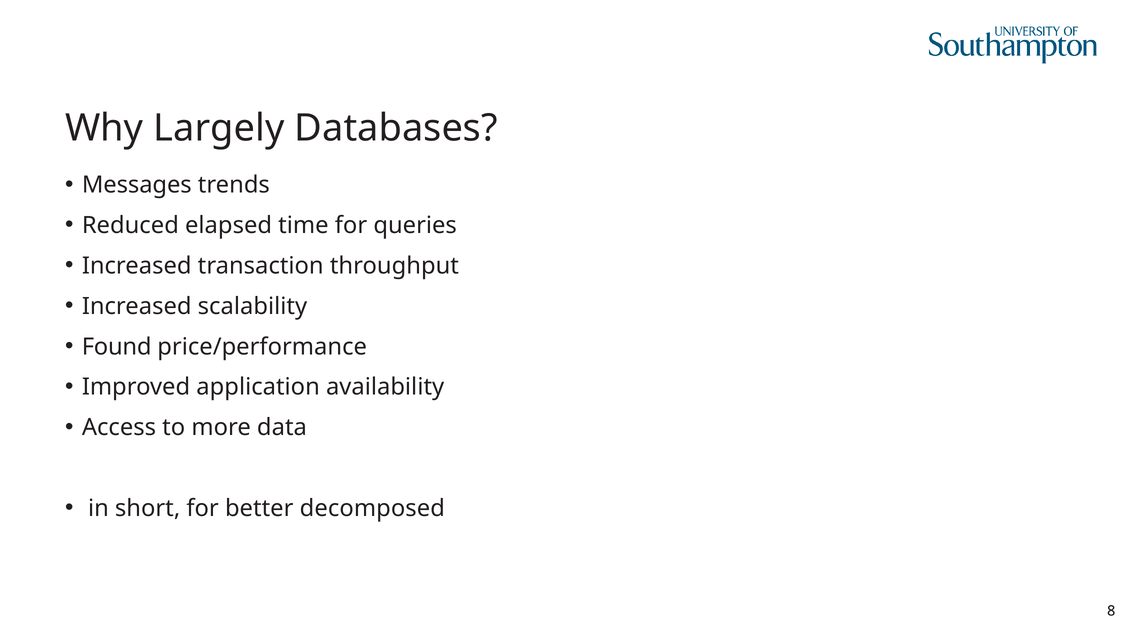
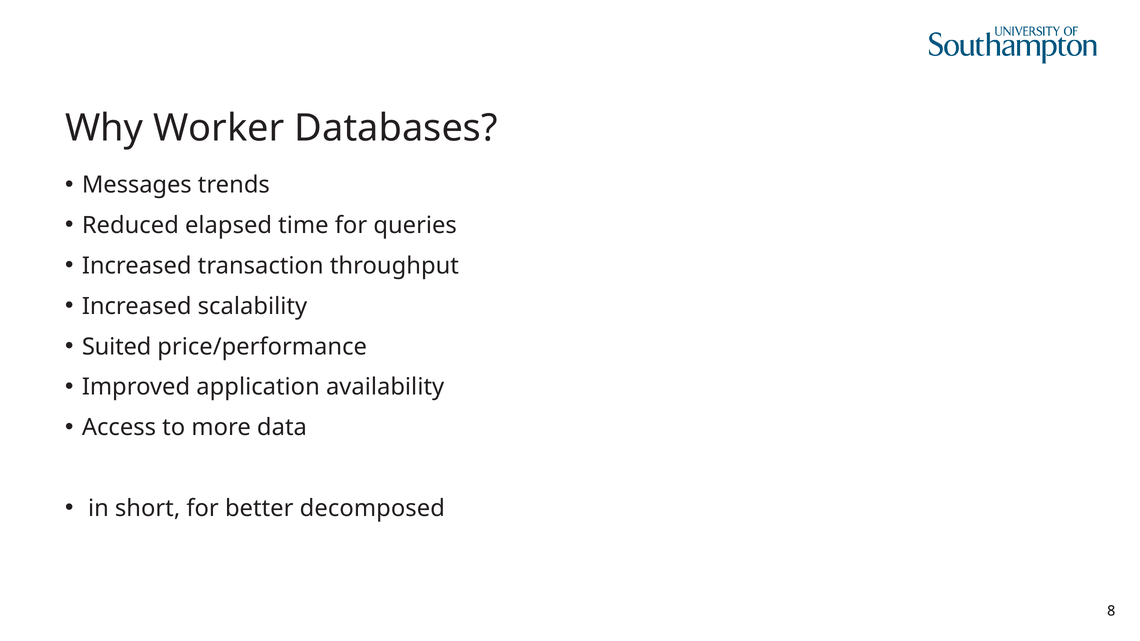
Largely: Largely -> Worker
Found: Found -> Suited
